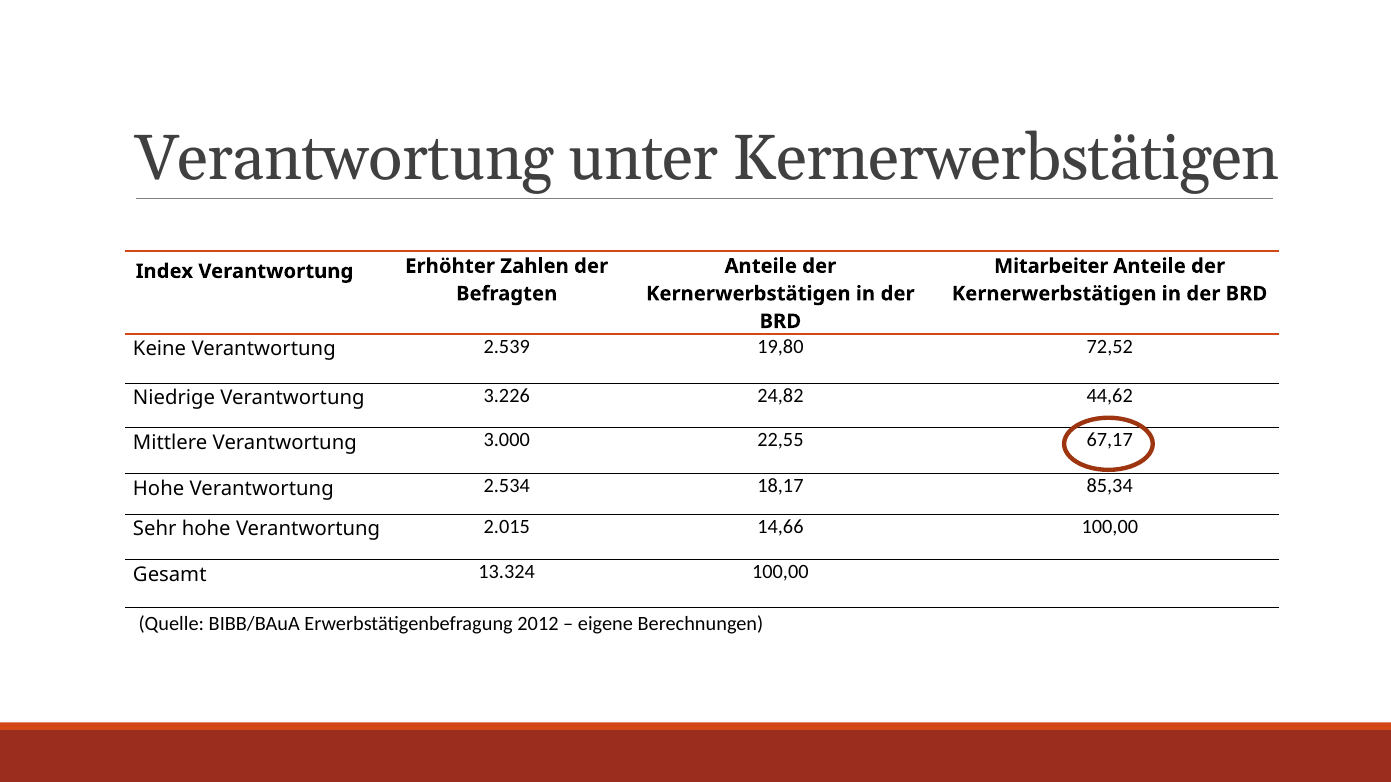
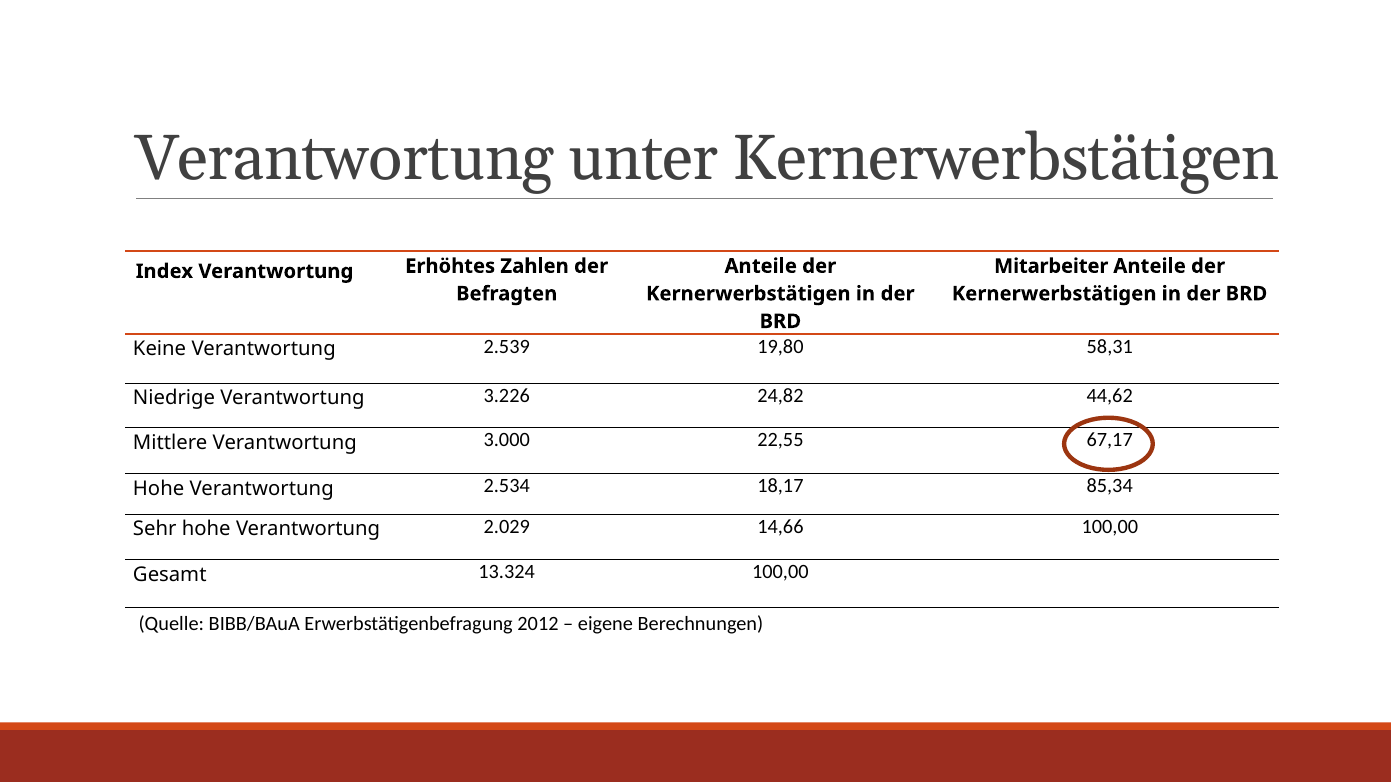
Erhöhter: Erhöhter -> Erhöhtes
72,52: 72,52 -> 58,31
2.015: 2.015 -> 2.029
